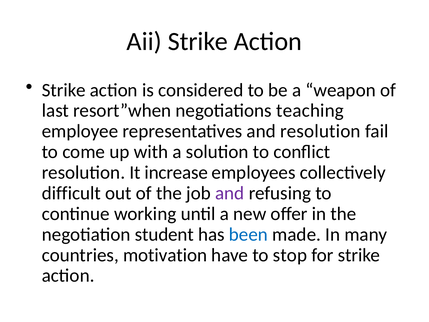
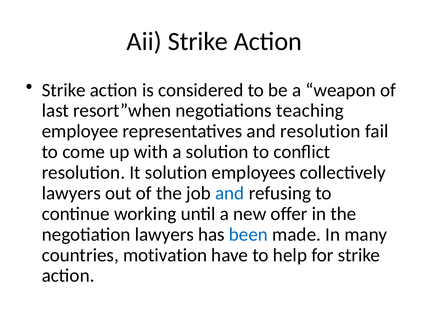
It increase: increase -> solution
difficult at (71, 193): difficult -> lawyers
and at (230, 193) colour: purple -> blue
negotiation student: student -> lawyers
stop: stop -> help
